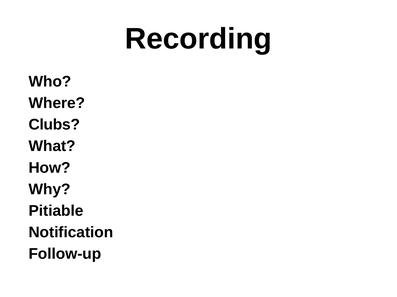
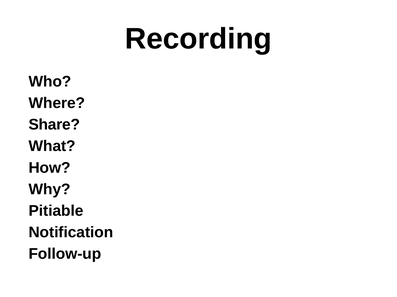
Clubs: Clubs -> Share
